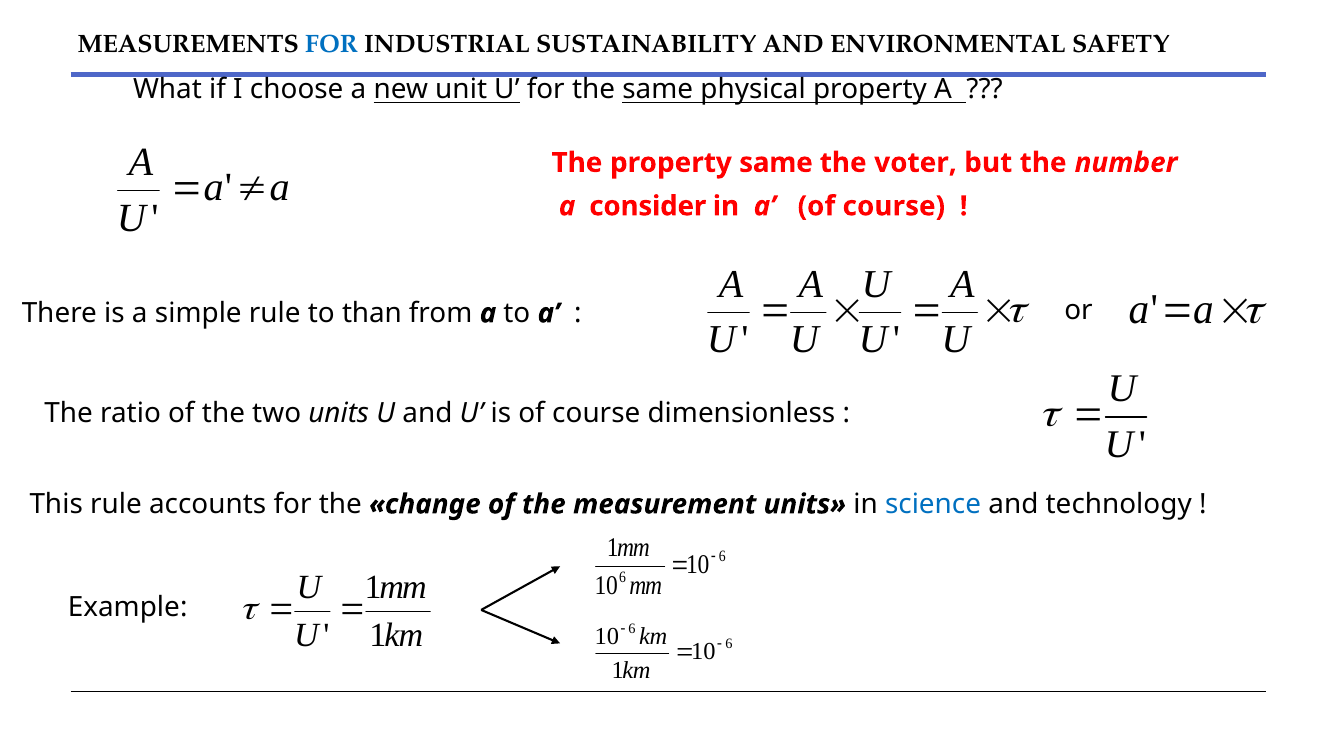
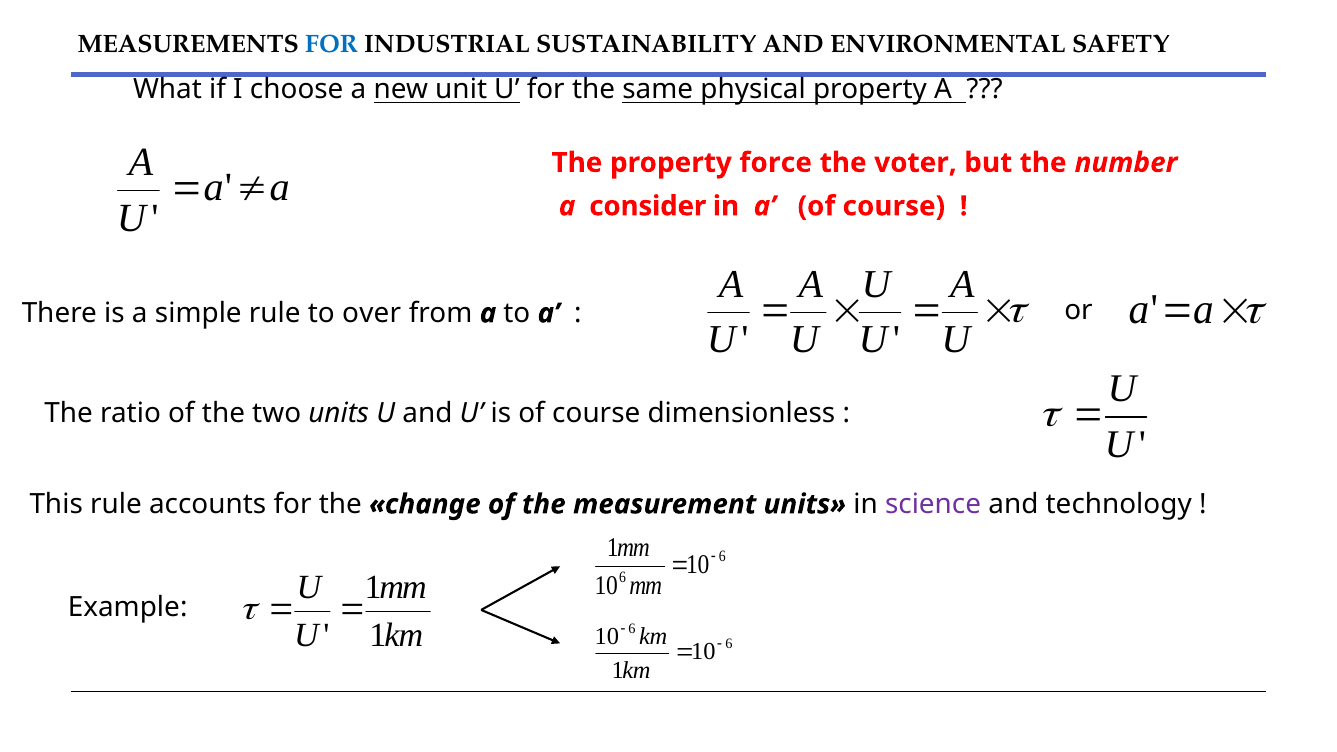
property same: same -> force
than: than -> over
science colour: blue -> purple
